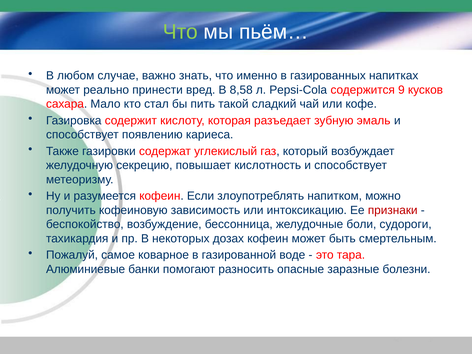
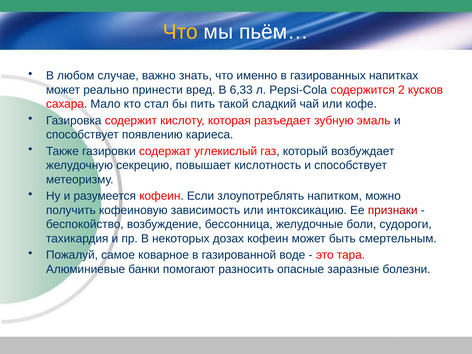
Что at (180, 32) colour: light green -> yellow
8,58: 8,58 -> 6,33
9: 9 -> 2
